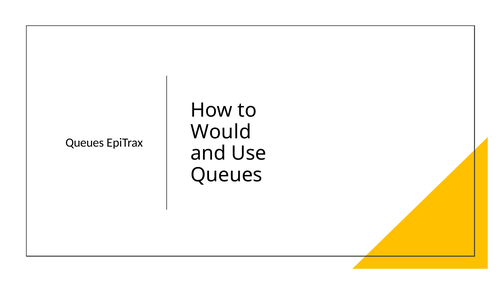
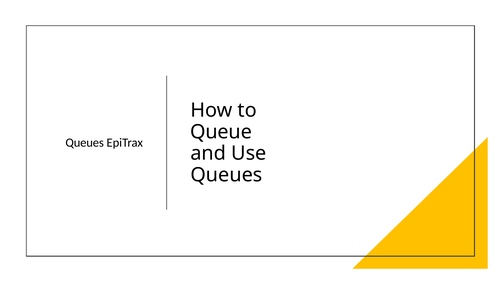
Would: Would -> Queue
